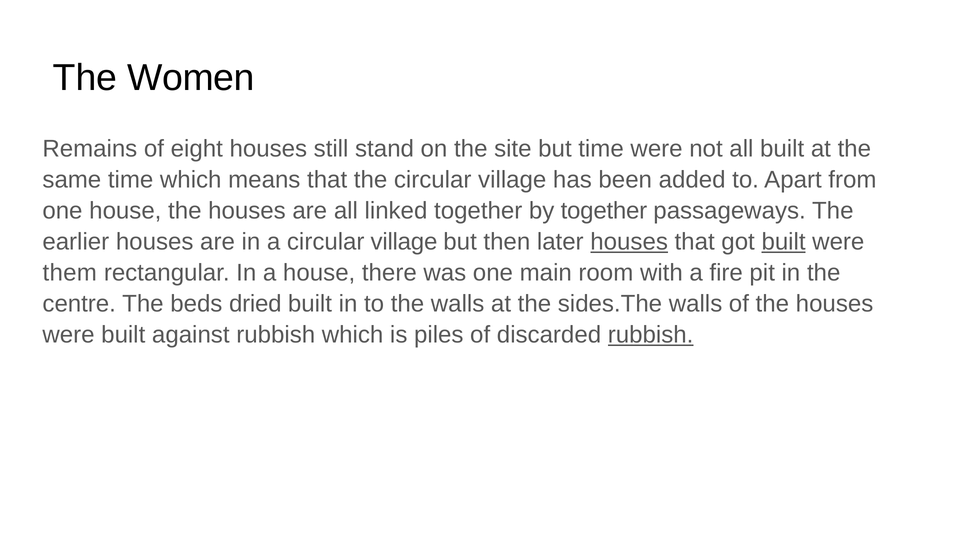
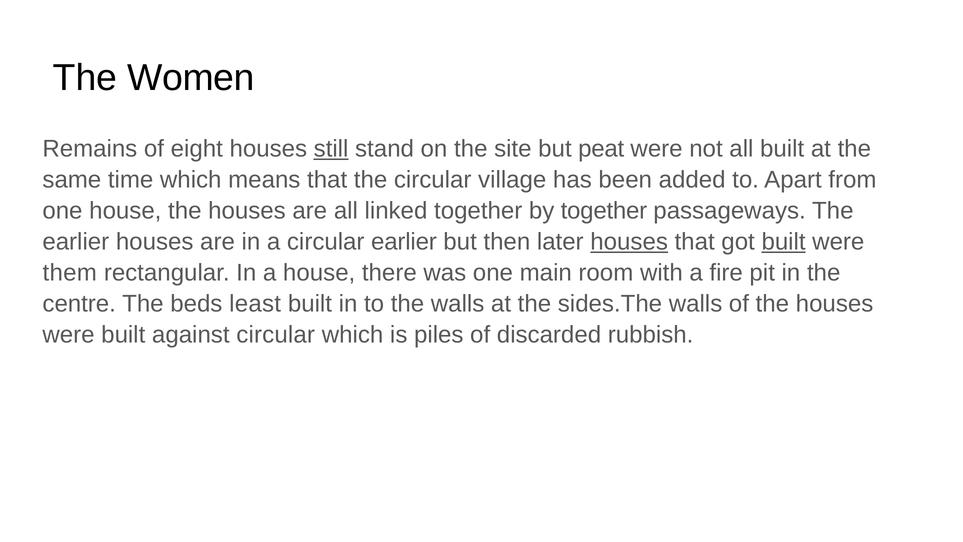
still underline: none -> present
but time: time -> peat
a circular village: village -> earlier
dried: dried -> least
against rubbish: rubbish -> circular
rubbish at (651, 335) underline: present -> none
